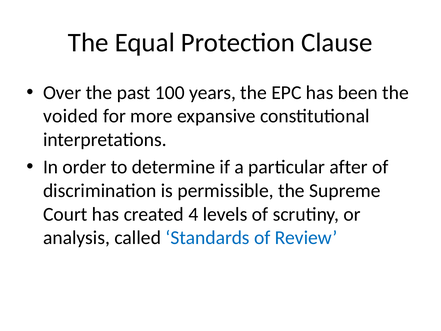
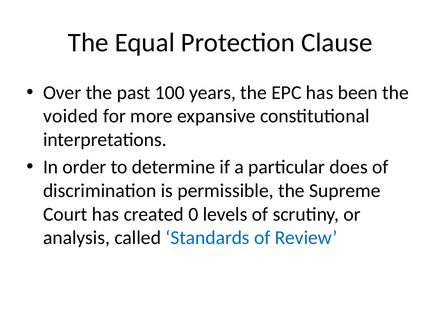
after: after -> does
4: 4 -> 0
